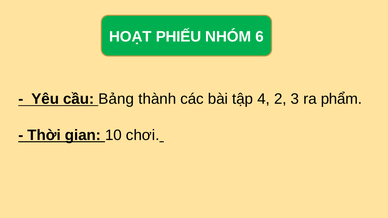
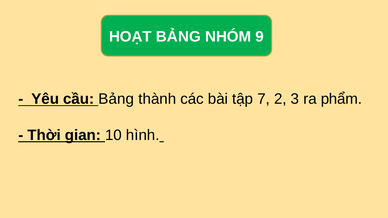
HOẠT PHIẾU: PHIẾU -> BẢNG
6: 6 -> 9
4: 4 -> 7
chơi: chơi -> hình
